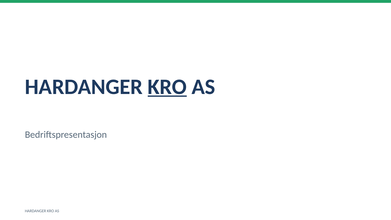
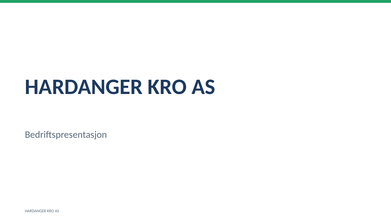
KRO at (167, 87) underline: present -> none
